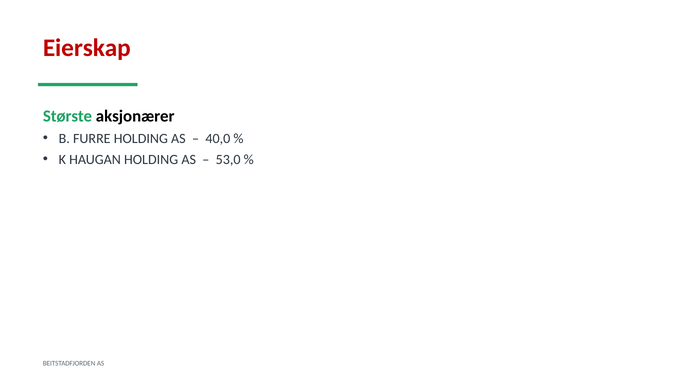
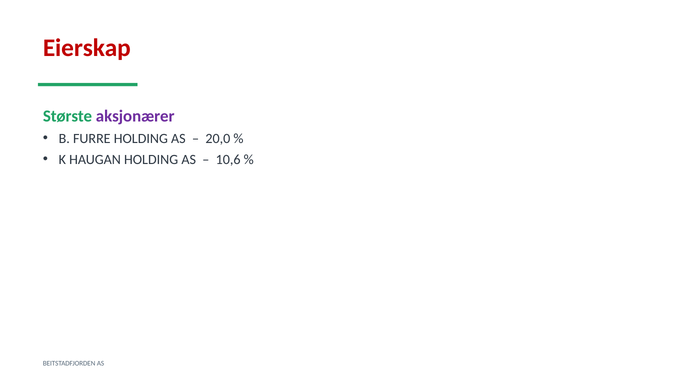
aksjonærer colour: black -> purple
40,0: 40,0 -> 20,0
53,0: 53,0 -> 10,6
